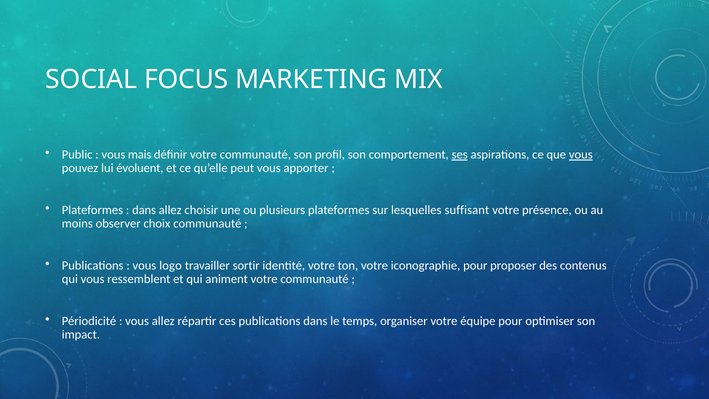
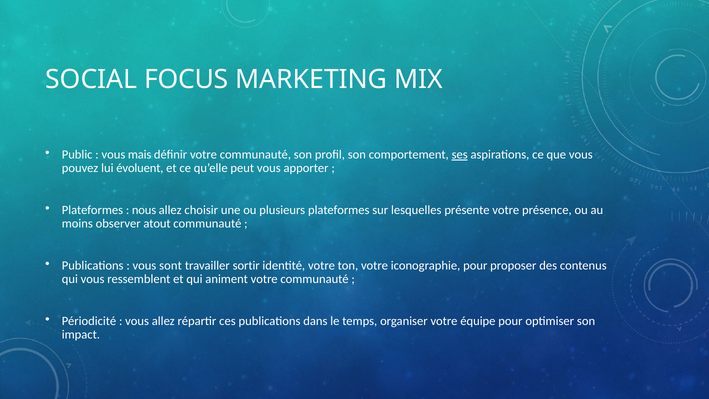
vous at (581, 155) underline: present -> none
dans at (144, 210): dans -> nous
suffisant: suffisant -> présente
choix: choix -> atout
logo: logo -> sont
